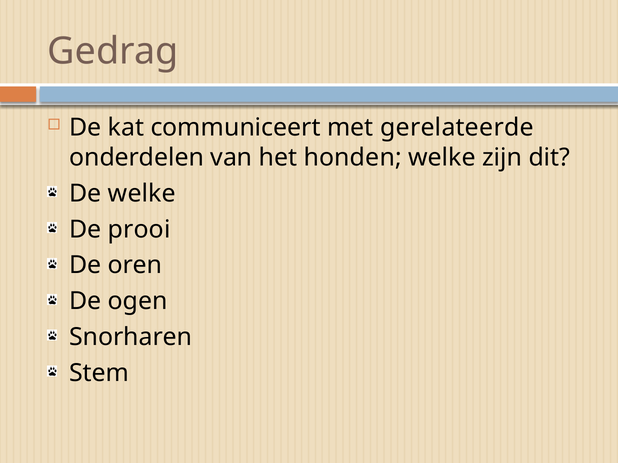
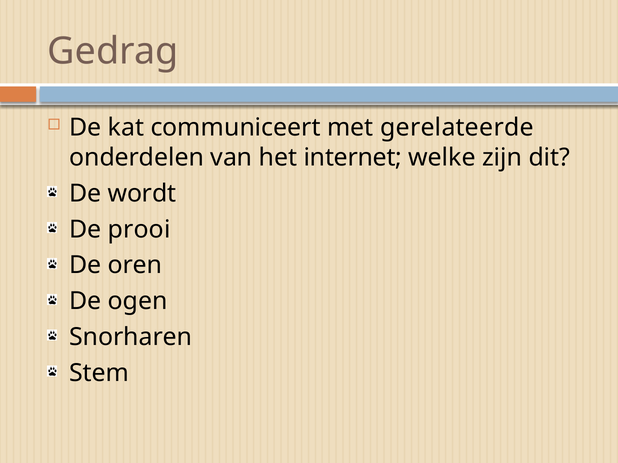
honden: honden -> internet
De welke: welke -> wordt
